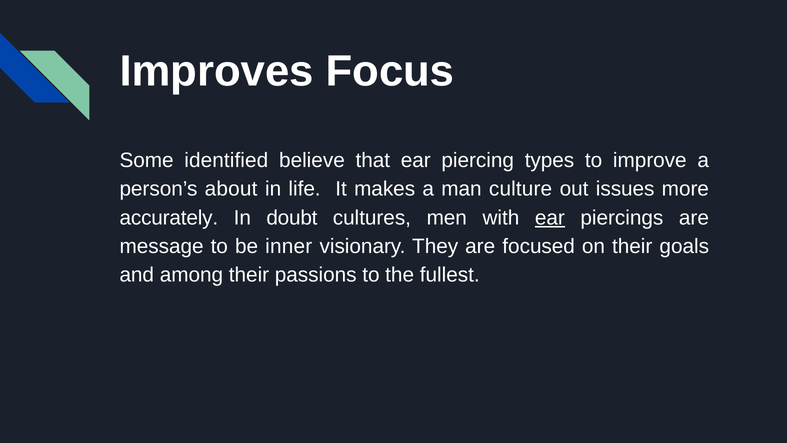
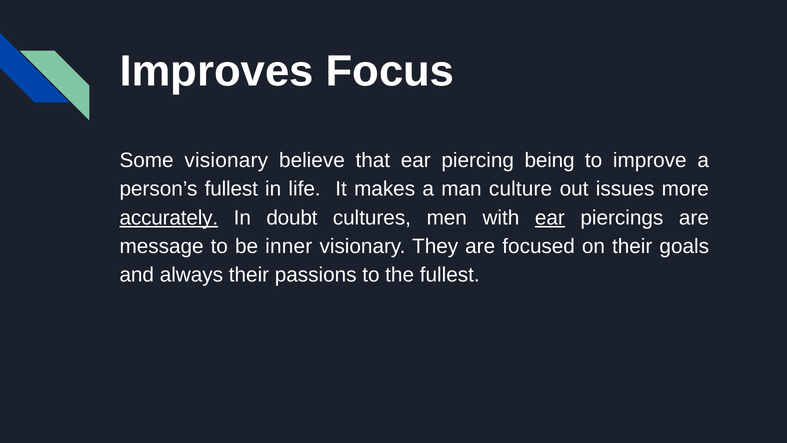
Some identified: identified -> visionary
types: types -> being
person’s about: about -> fullest
accurately underline: none -> present
among: among -> always
